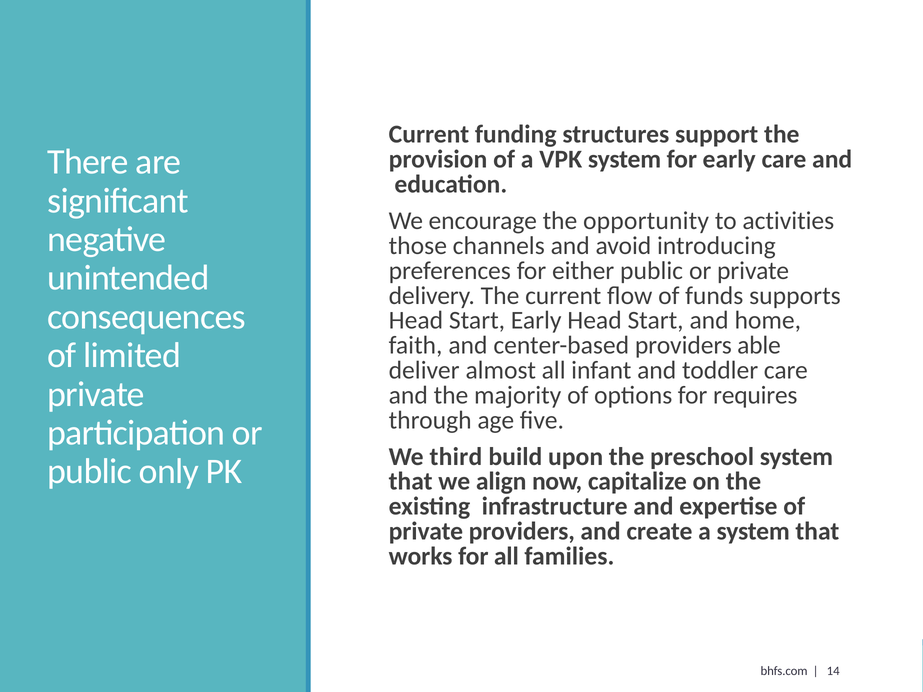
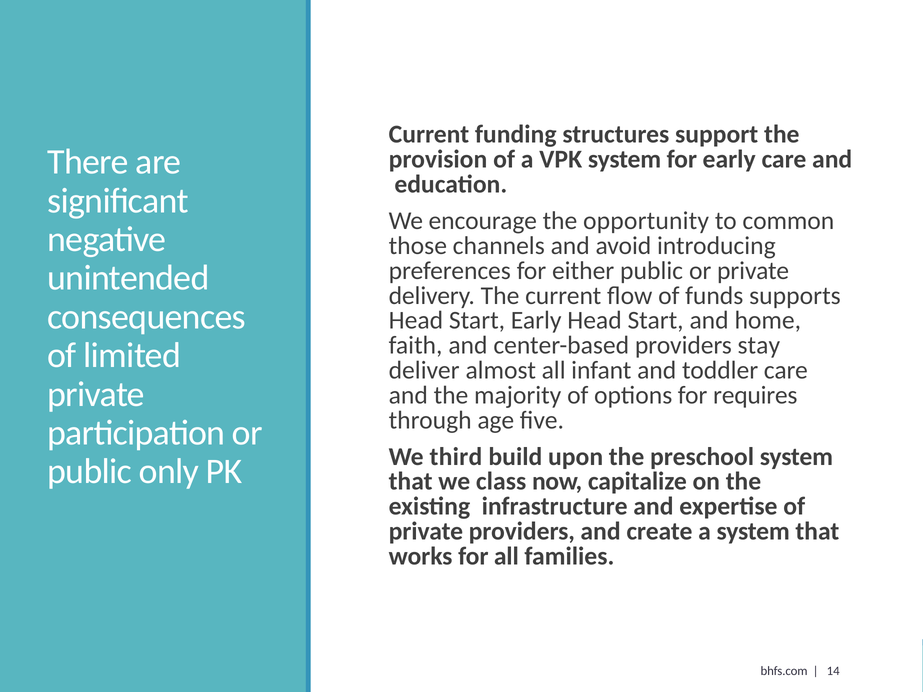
activities: activities -> common
able: able -> stay
align: align -> class
